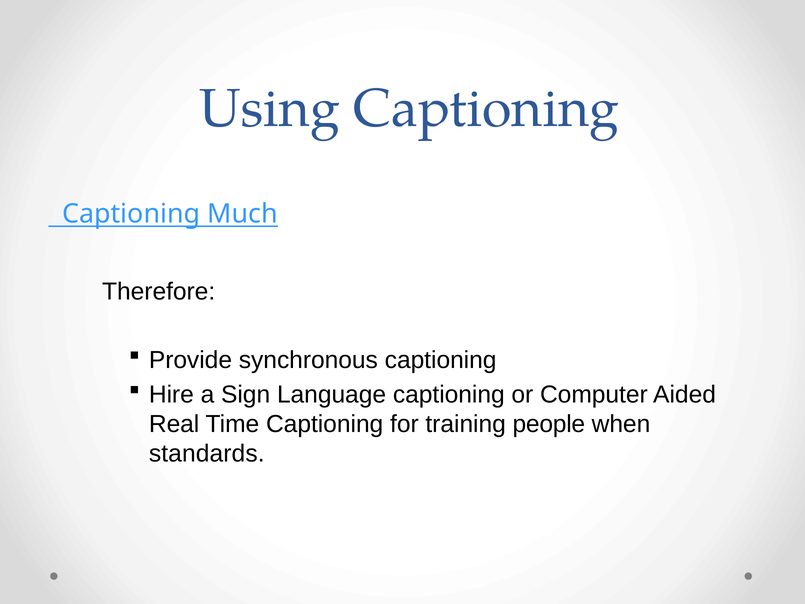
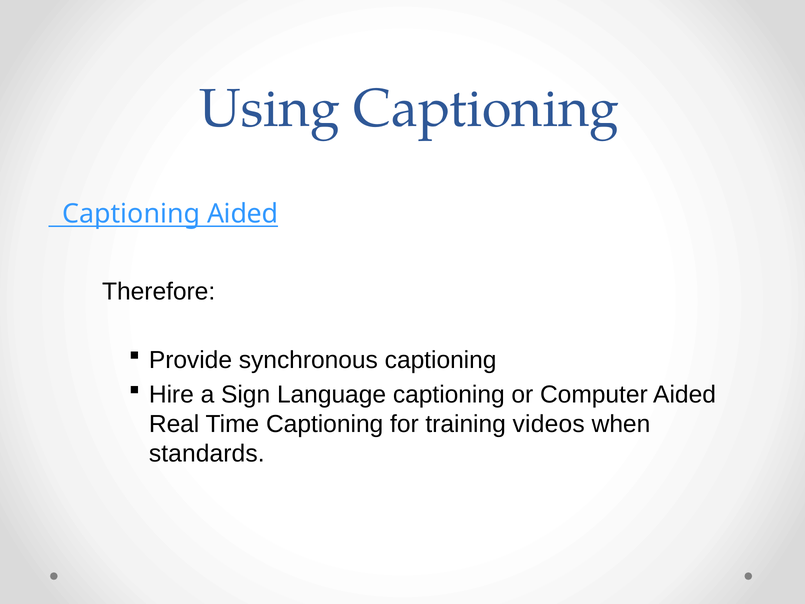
Captioning Much: Much -> Aided
people: people -> videos
